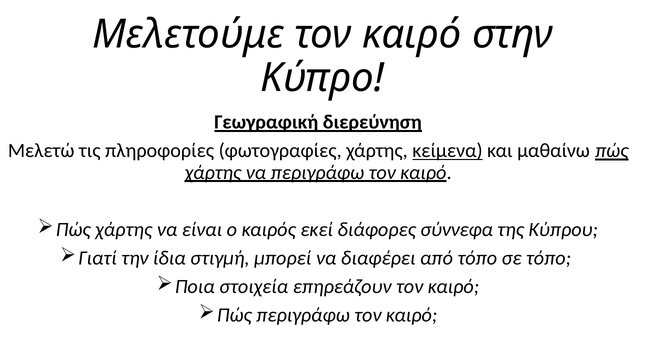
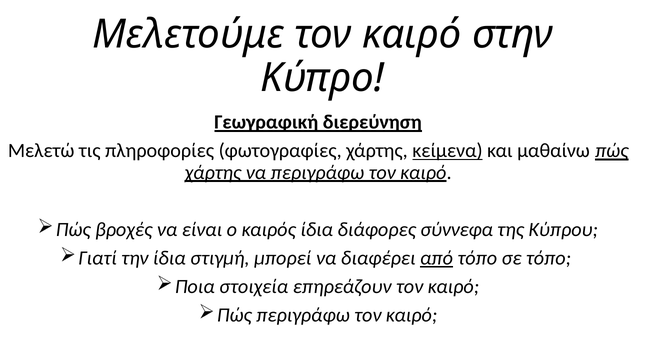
χάρτης at (124, 229): χάρτης -> βροχές
καιρός εκεί: εκεί -> ίδια
από underline: none -> present
